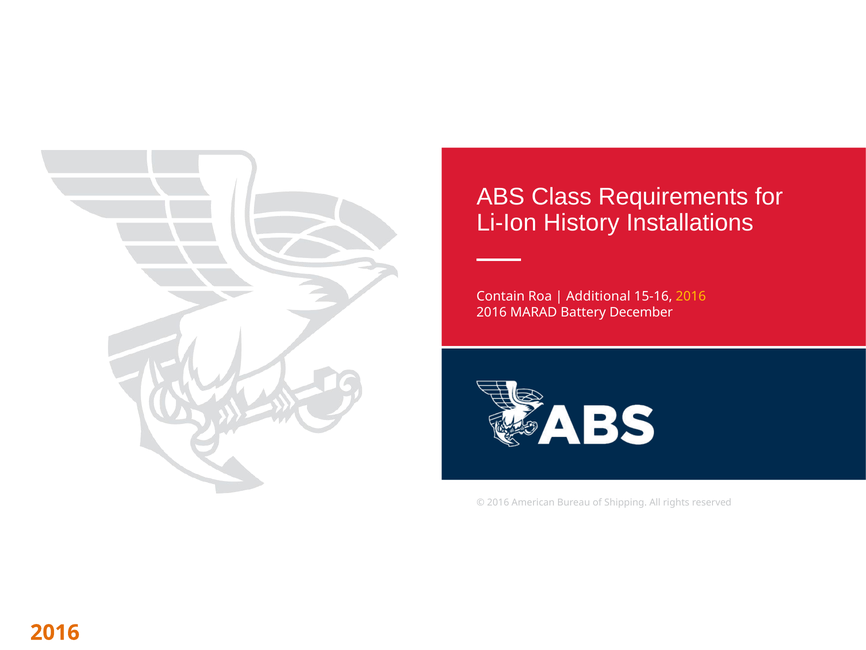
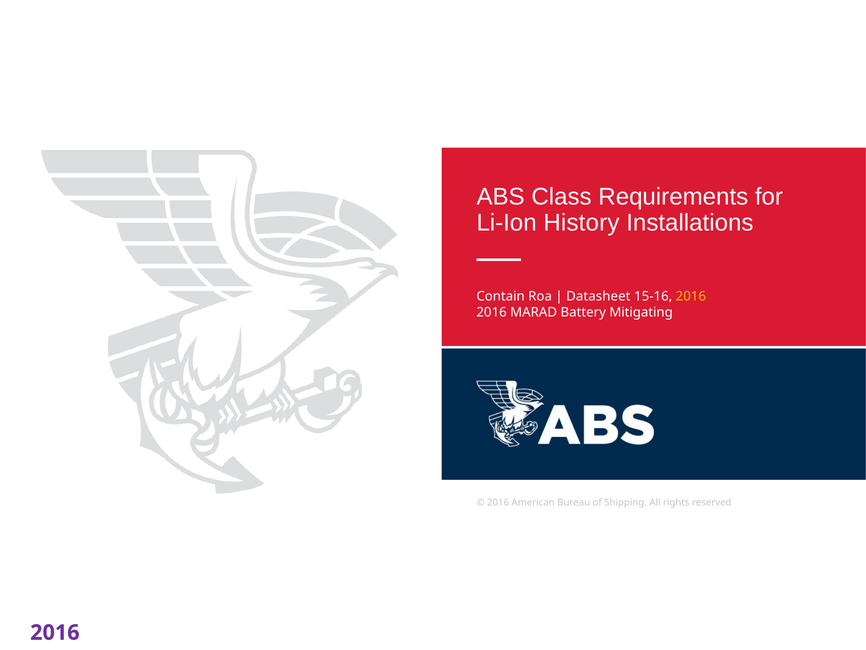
Additional: Additional -> Datasheet
December: December -> Mitigating
2016 at (55, 632) colour: orange -> purple
